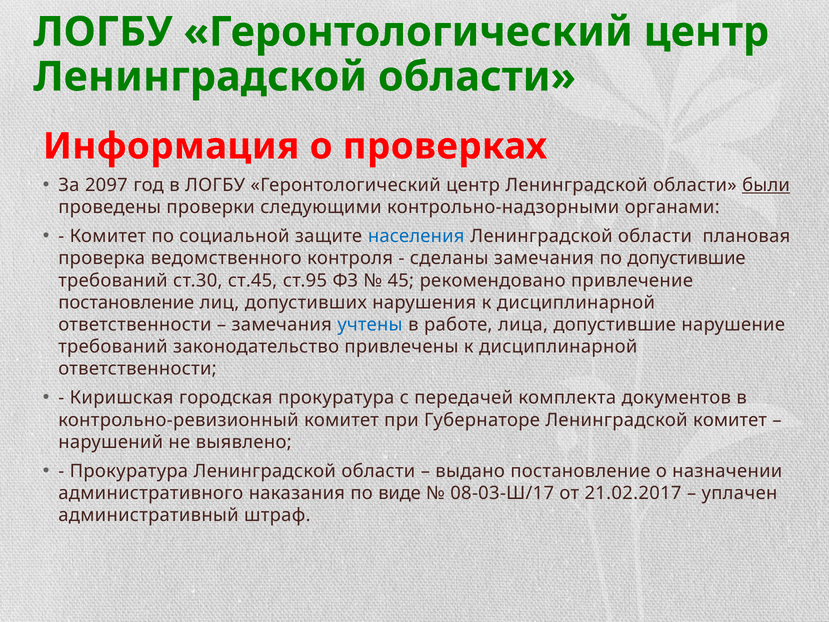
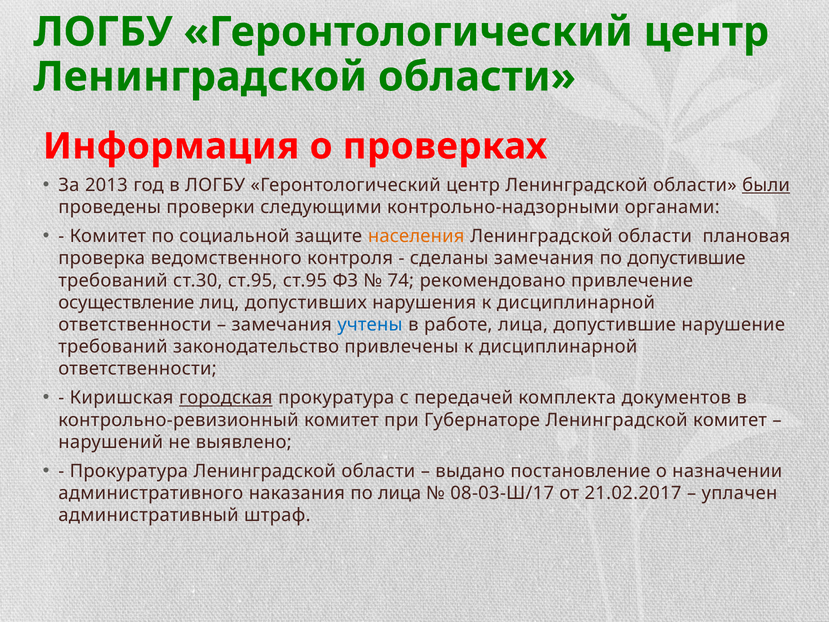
2097: 2097 -> 2013
населения colour: blue -> orange
ст.30 ст.45: ст.45 -> ст.95
45: 45 -> 74
постановление at (126, 302): постановление -> осуществление
городская underline: none -> present
по виде: виде -> лица
